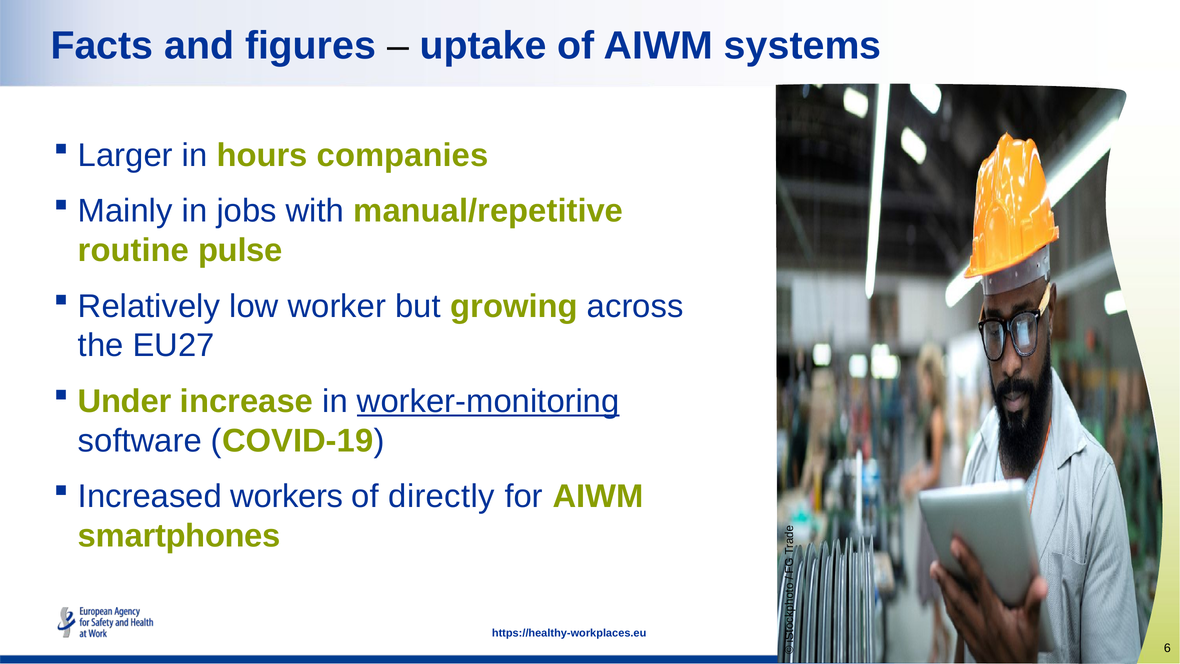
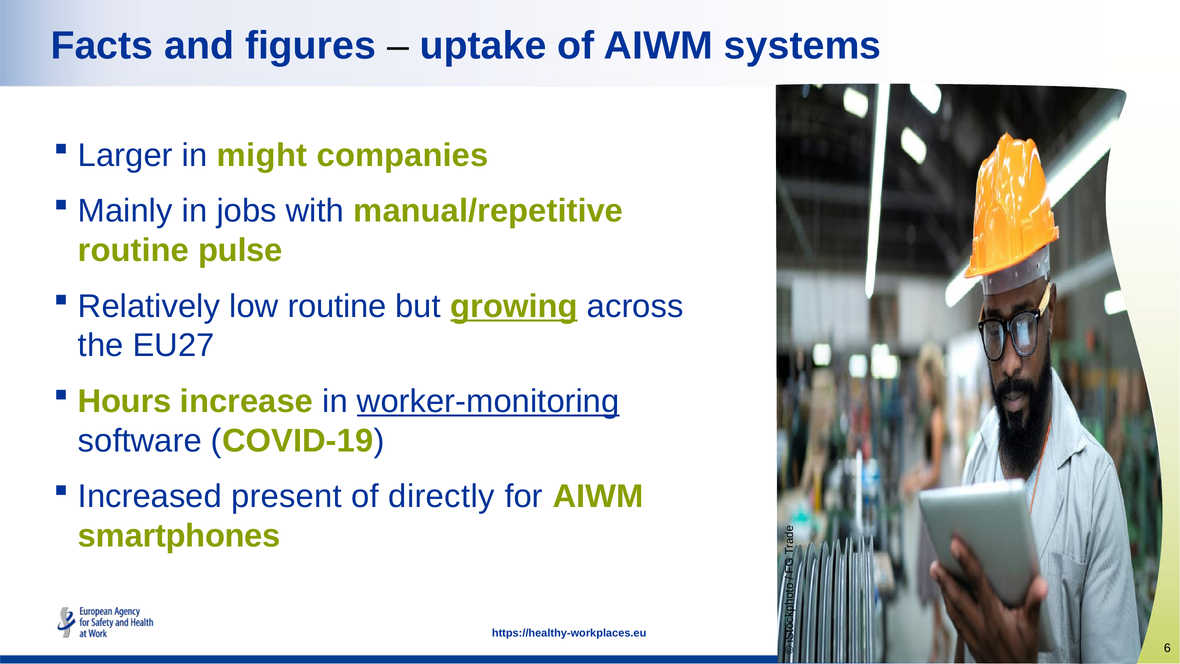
hours: hours -> might
low worker: worker -> routine
growing underline: none -> present
Under: Under -> Hours
workers: workers -> present
